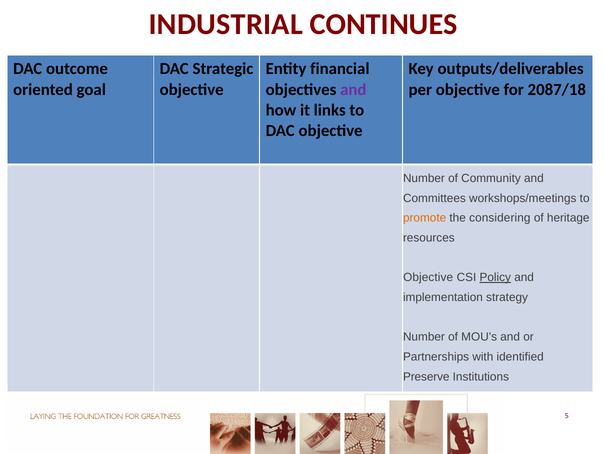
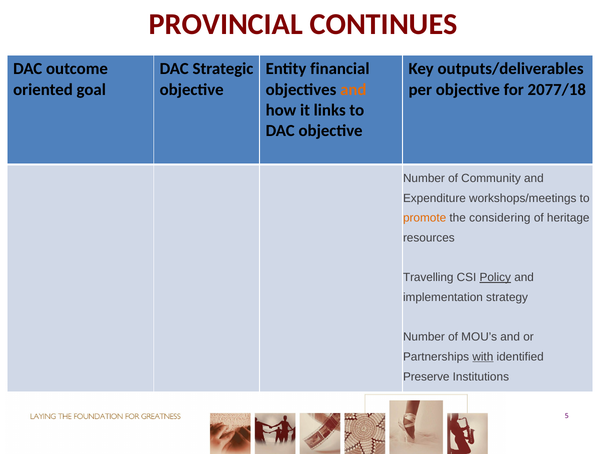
INDUSTRIAL: INDUSTRIAL -> PROVINCIAL
and at (353, 89) colour: purple -> orange
2087/18: 2087/18 -> 2077/18
Committees: Committees -> Expenditure
Objective at (428, 277): Objective -> Travelling
with underline: none -> present
